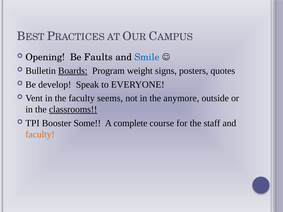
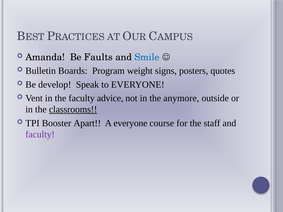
Opening: Opening -> Amanda
Boards underline: present -> none
seems: seems -> advice
Some: Some -> Apart
A complete: complete -> everyone
faculty at (40, 135) colour: orange -> purple
